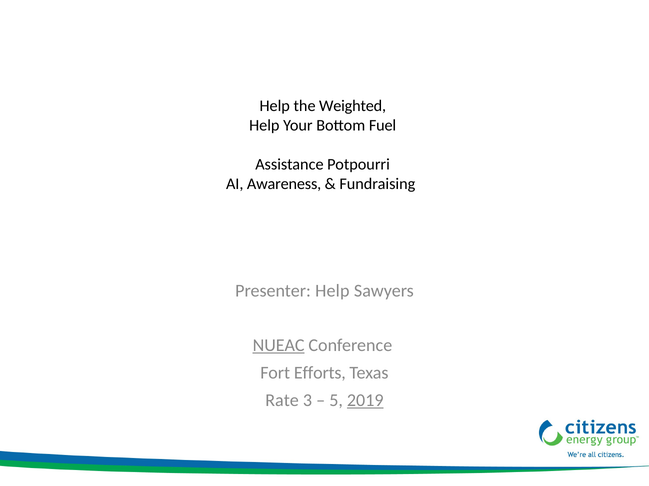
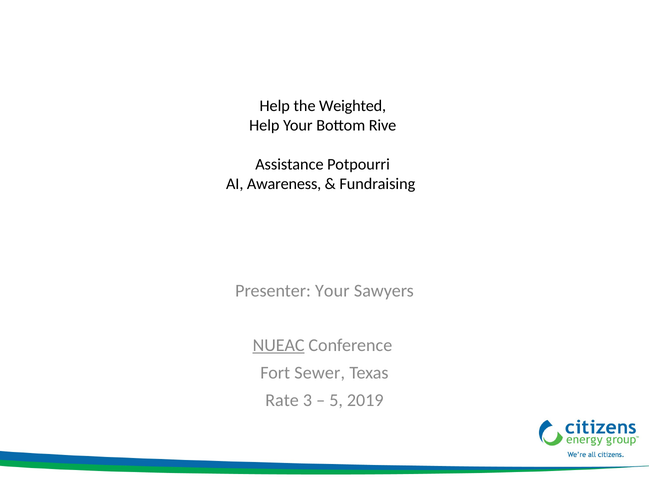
Fuel: Fuel -> Rive
Presenter Help: Help -> Your
Efforts: Efforts -> Sewer
2019 underline: present -> none
